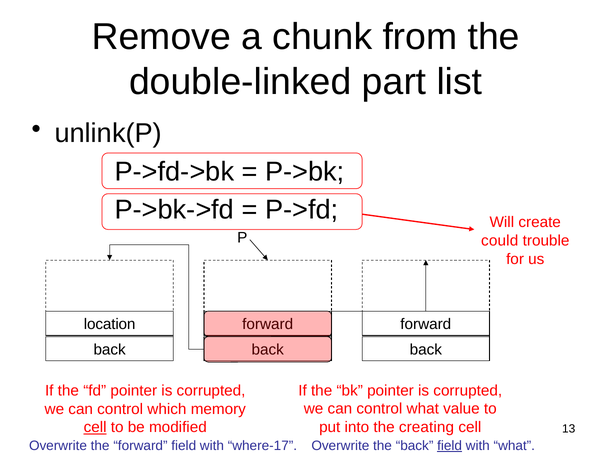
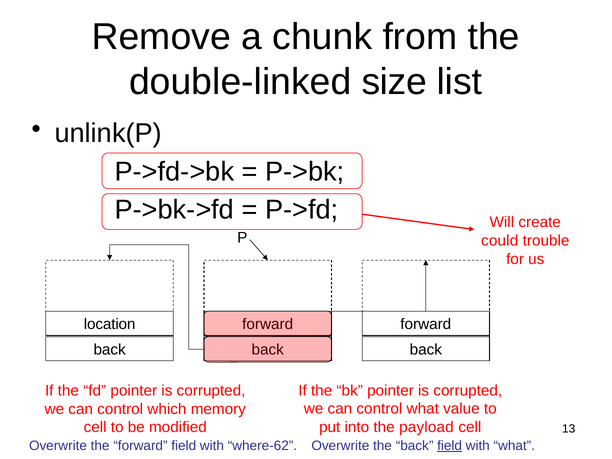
part: part -> size
creating: creating -> payload
cell at (95, 427) underline: present -> none
where-17: where-17 -> where-62
